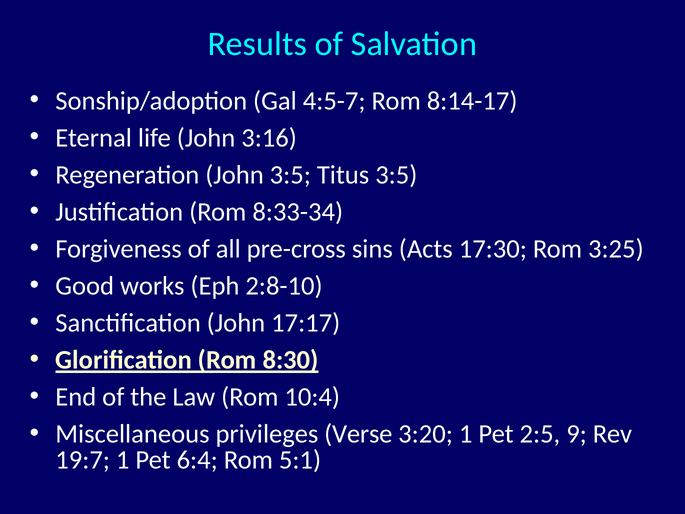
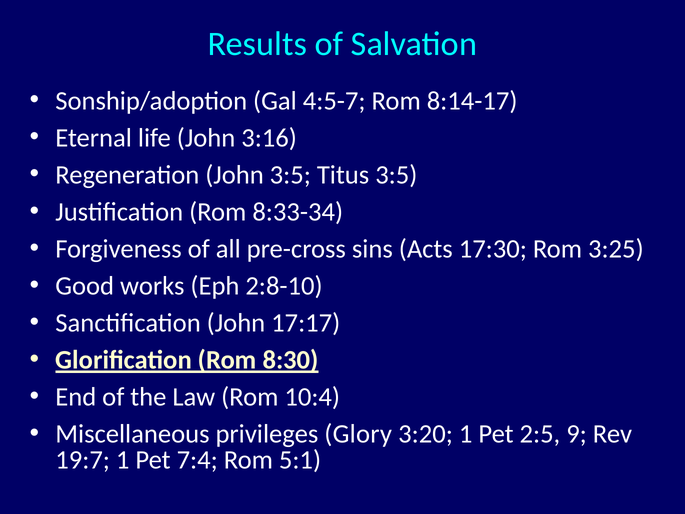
Verse: Verse -> Glory
6:4: 6:4 -> 7:4
